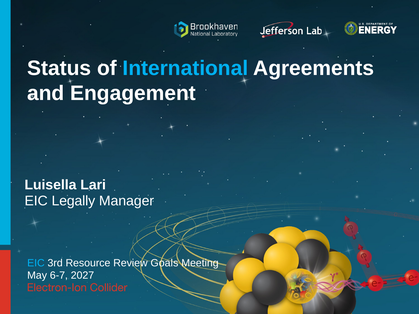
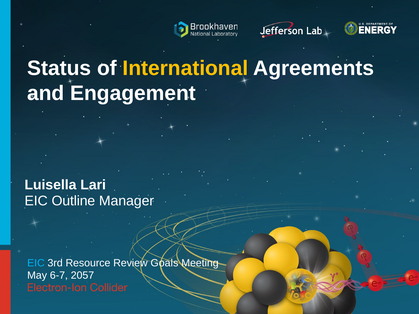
International colour: light blue -> yellow
Legally: Legally -> Outline
2027: 2027 -> 2057
